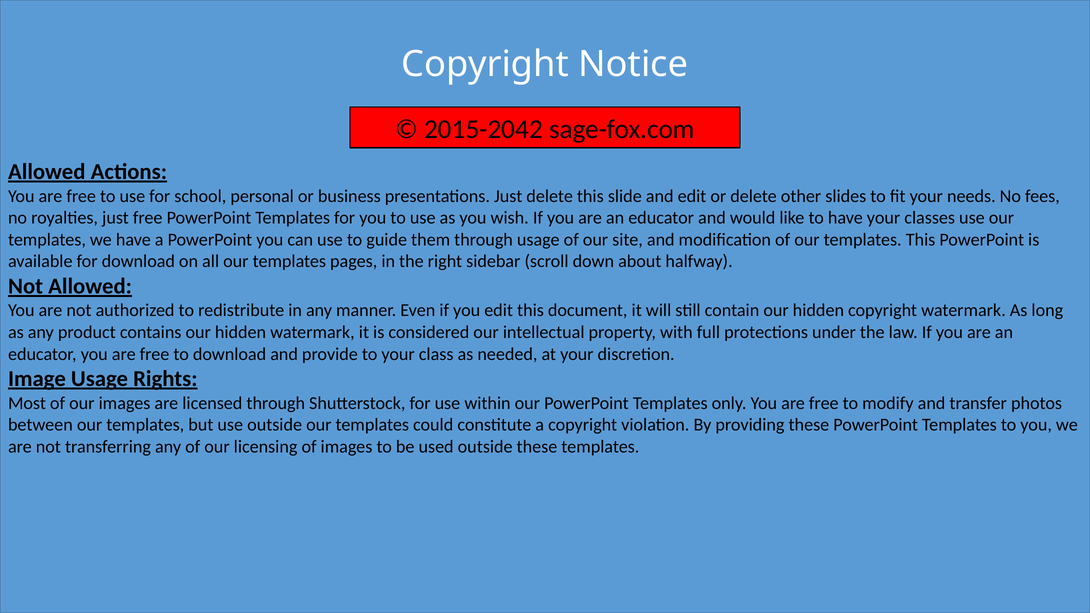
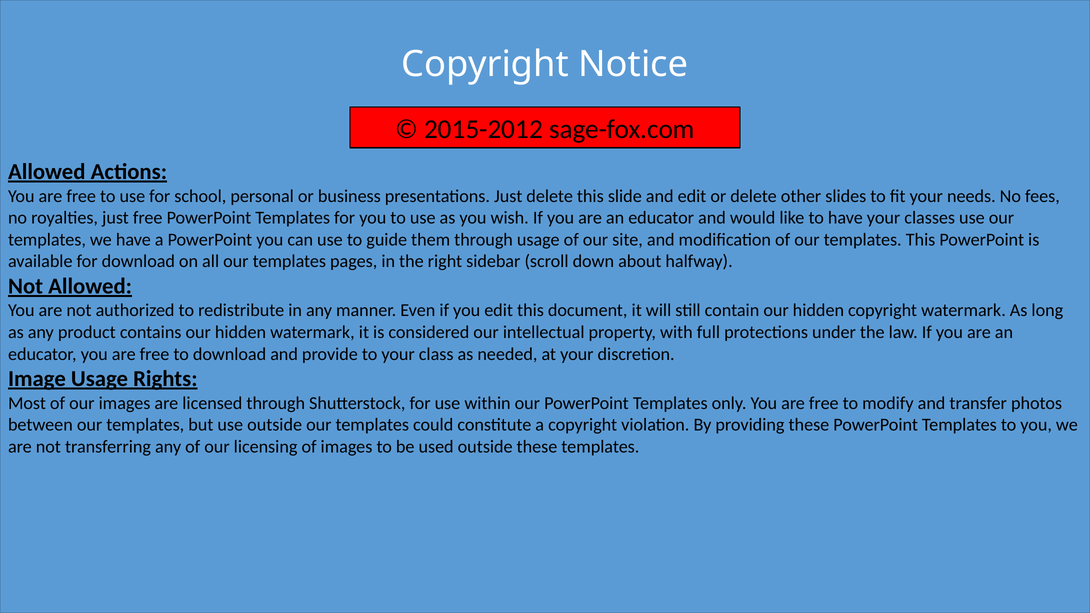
2015-2042: 2015-2042 -> 2015-2012
